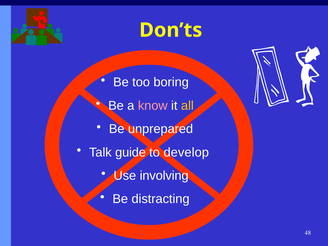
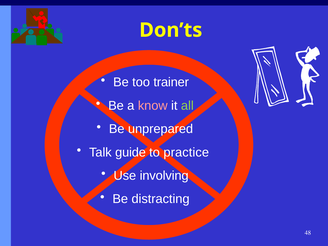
boring: boring -> trainer
all colour: yellow -> light green
develop: develop -> practice
